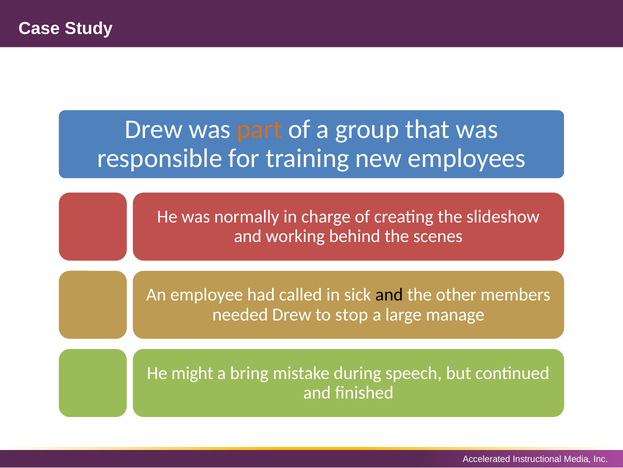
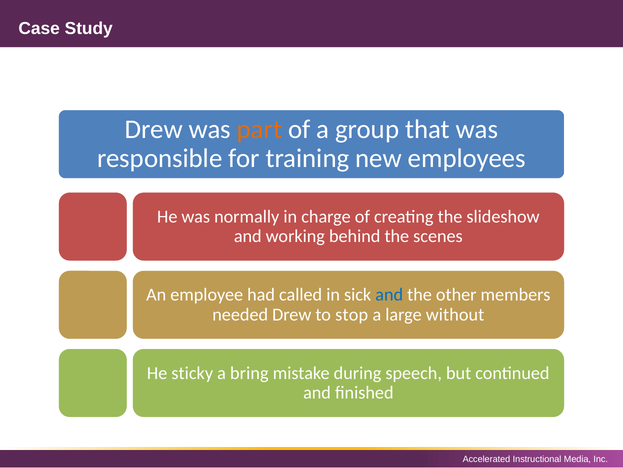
and at (389, 294) colour: black -> blue
manage: manage -> without
might: might -> sticky
